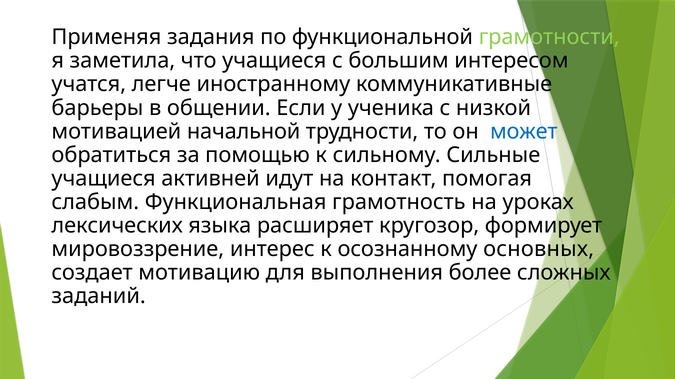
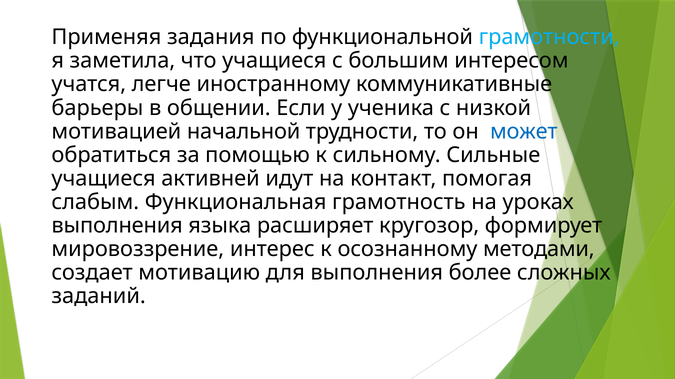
грамотности colour: light green -> light blue
лексических at (117, 226): лексических -> выполнения
основных: основных -> методами
